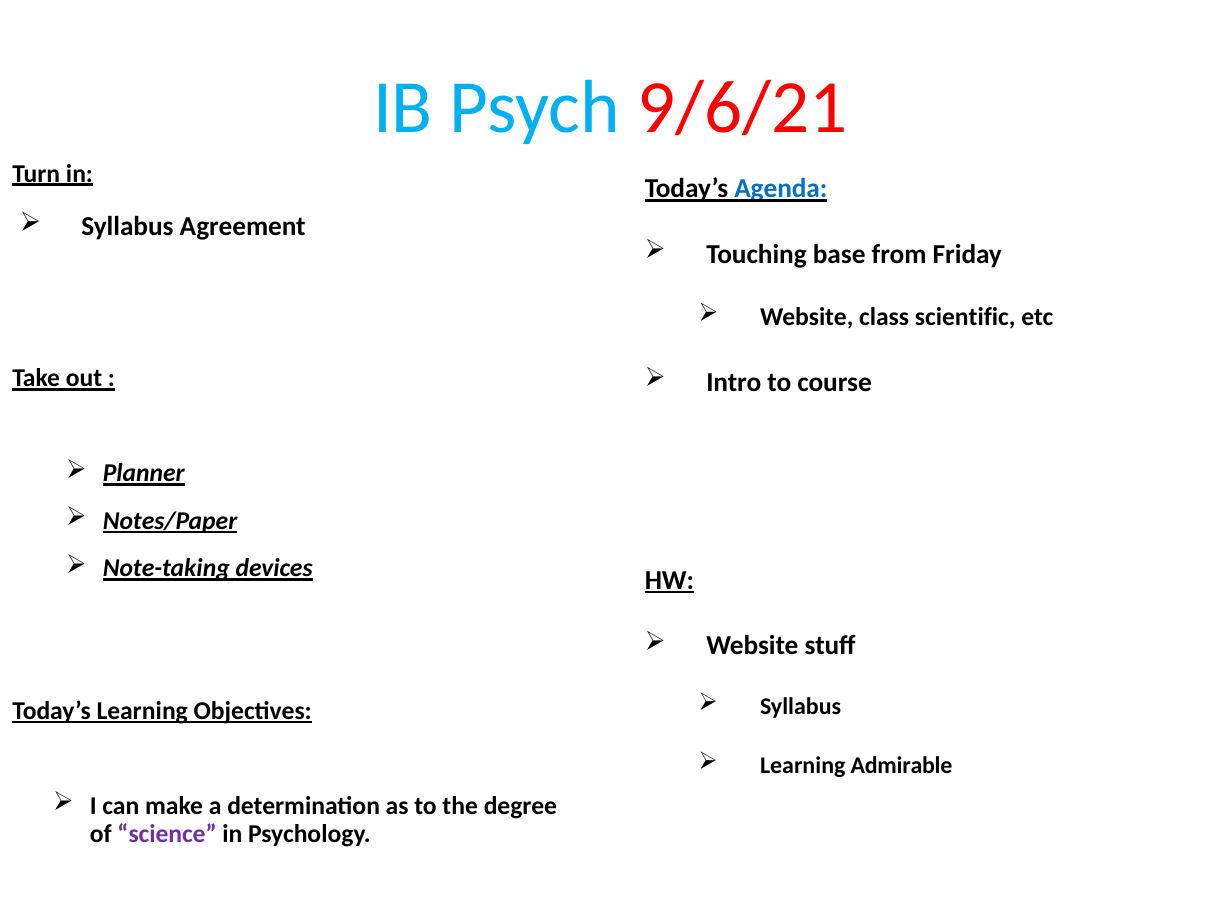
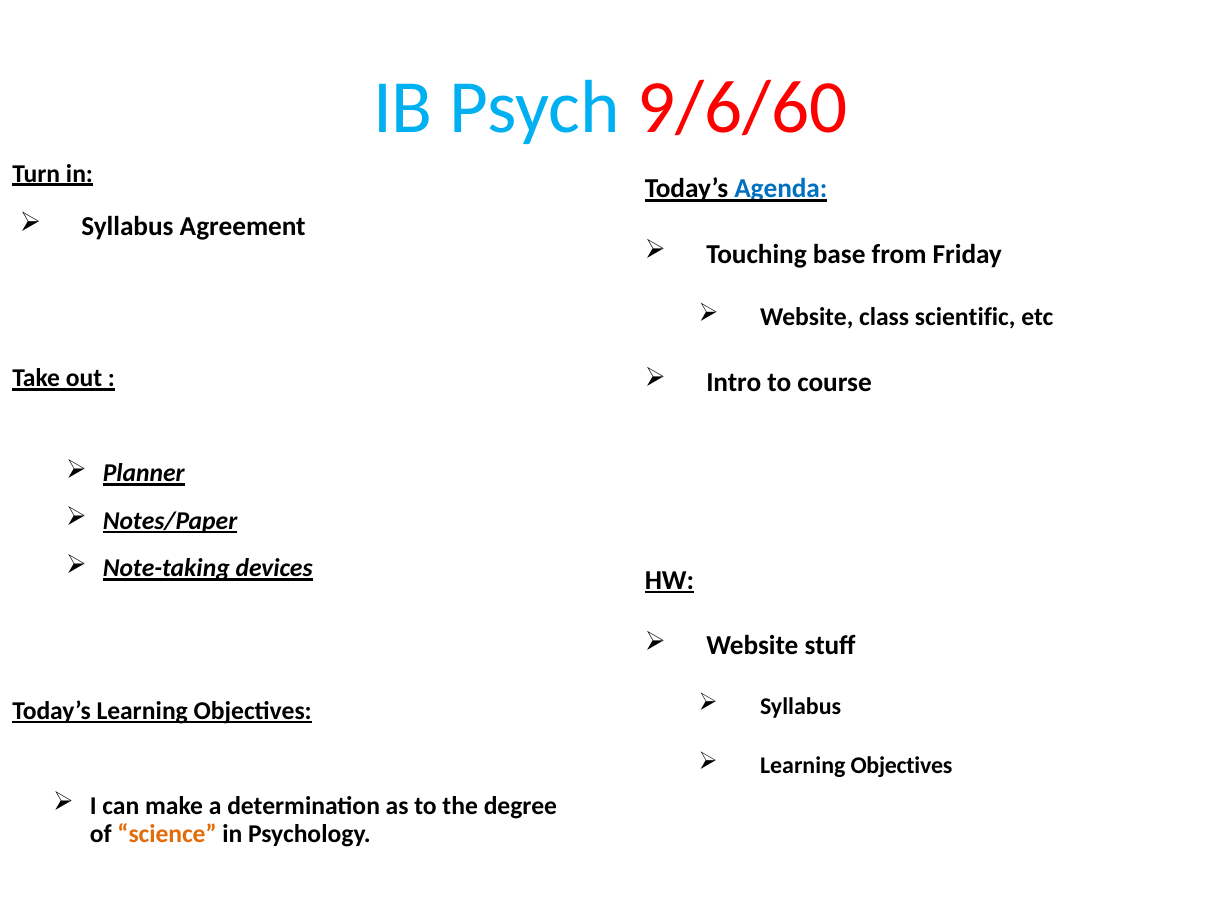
9/6/21: 9/6/21 -> 9/6/60
Admirable at (902, 765): Admirable -> Objectives
science colour: purple -> orange
